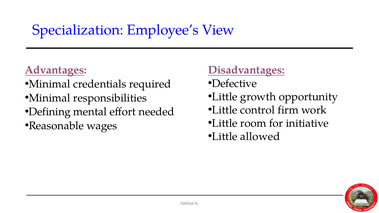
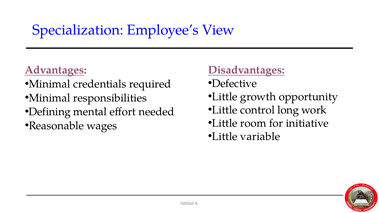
firm: firm -> long
allowed: allowed -> variable
